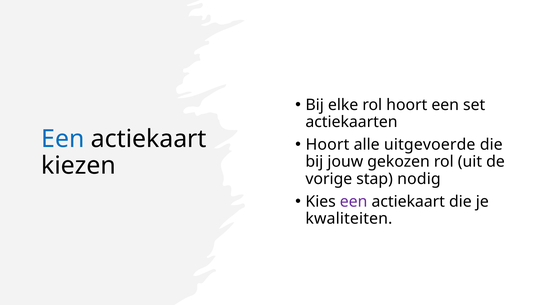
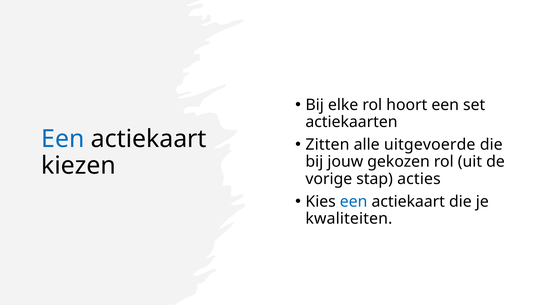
Hoort at (327, 145): Hoort -> Zitten
nodig: nodig -> acties
een at (354, 201) colour: purple -> blue
